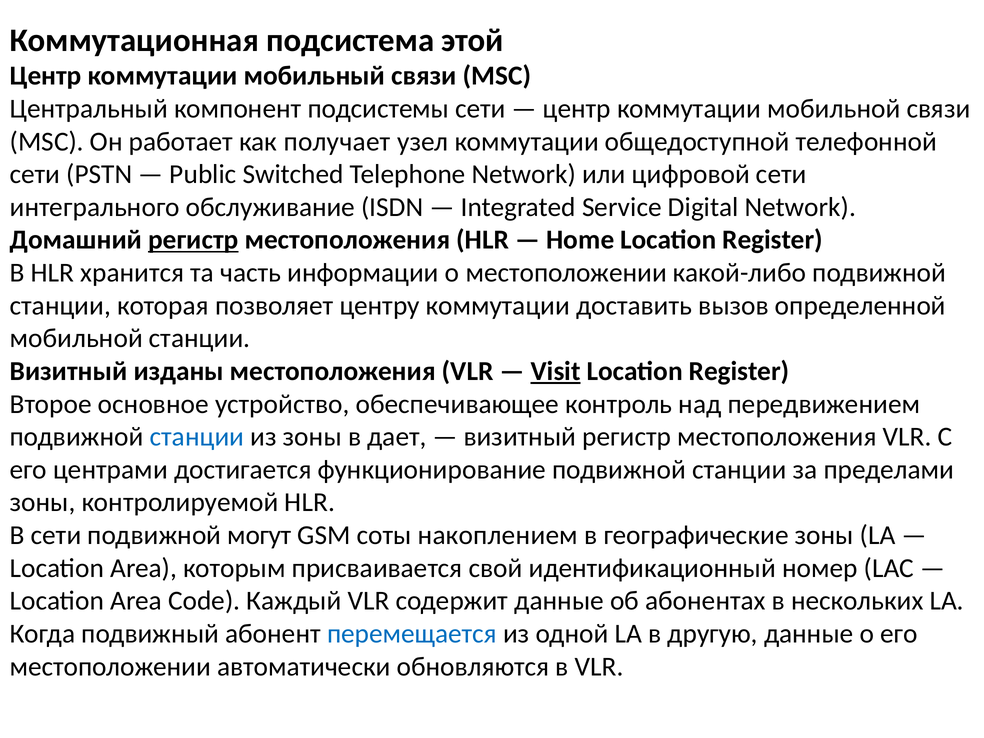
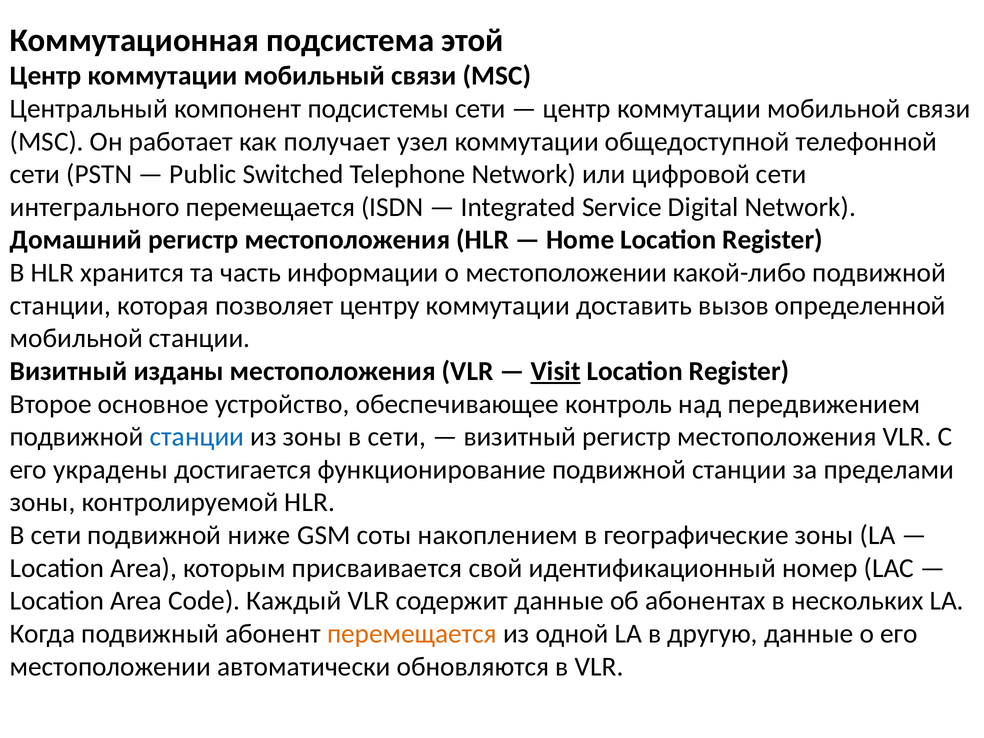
интегрального обслуживание: обслуживание -> перемещается
регистр at (193, 240) underline: present -> none
зоны в дает: дает -> сети
центрами: центрами -> украдены
могут: могут -> ниже
перемещается at (412, 634) colour: blue -> orange
